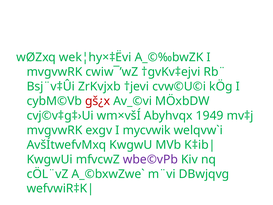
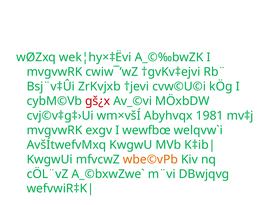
1949: 1949 -> 1981
mycvwik: mycvwik -> wewfbœ
wbe©vPb colour: purple -> orange
